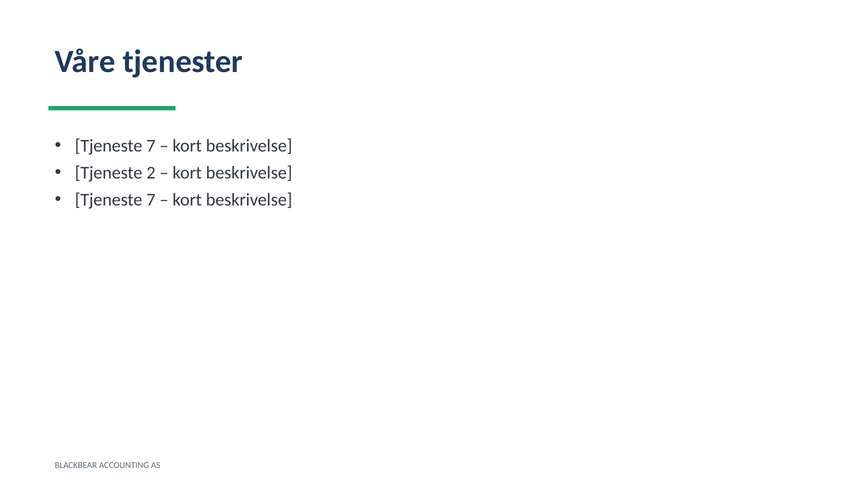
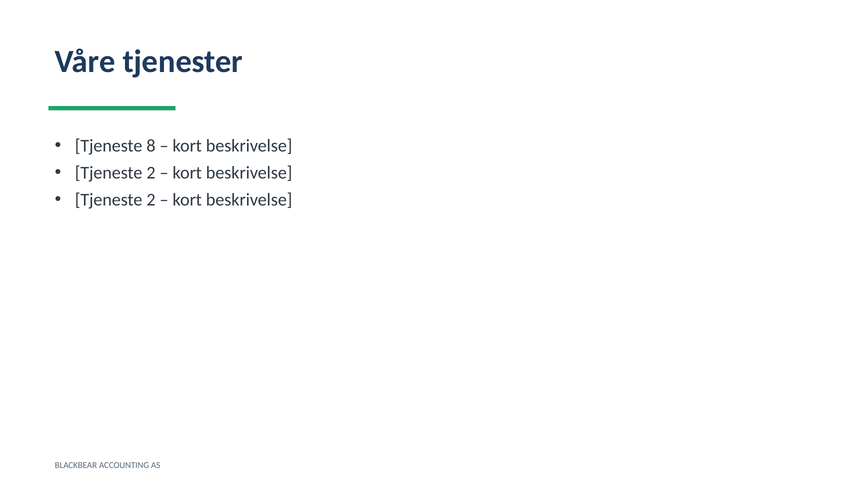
7 at (151, 146): 7 -> 8
7 at (151, 200): 7 -> 2
